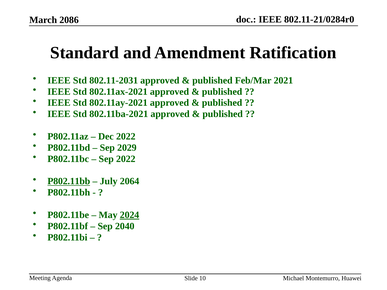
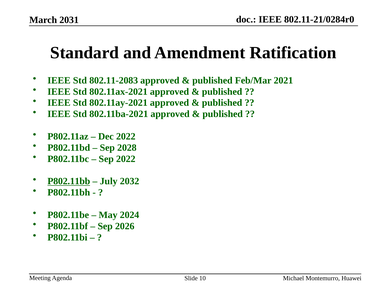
2086: 2086 -> 2031
802.11-2031: 802.11-2031 -> 802.11-2083
2029: 2029 -> 2028
2064: 2064 -> 2032
2024 underline: present -> none
2040: 2040 -> 2026
